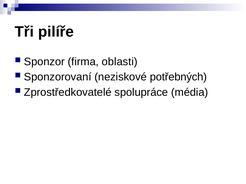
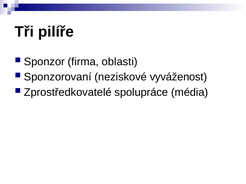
potřebných: potřebných -> vyváženost
